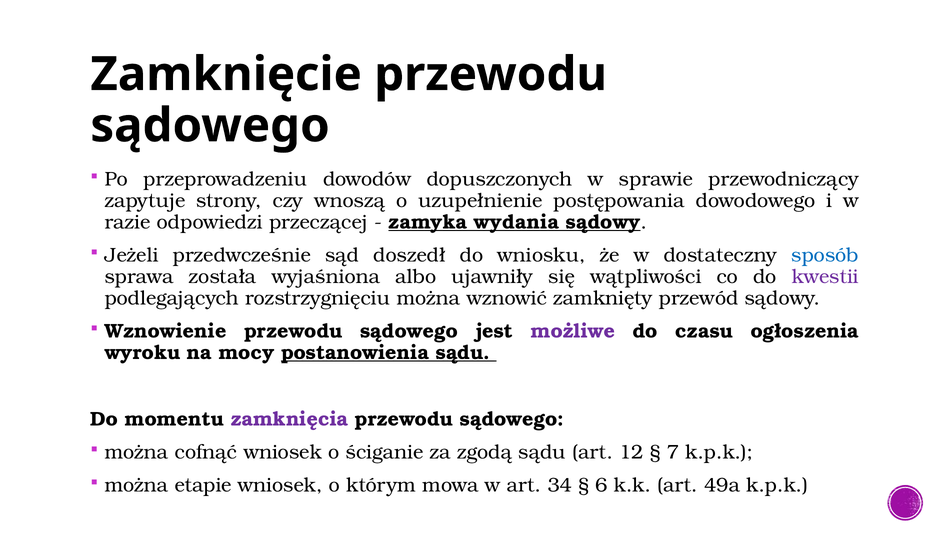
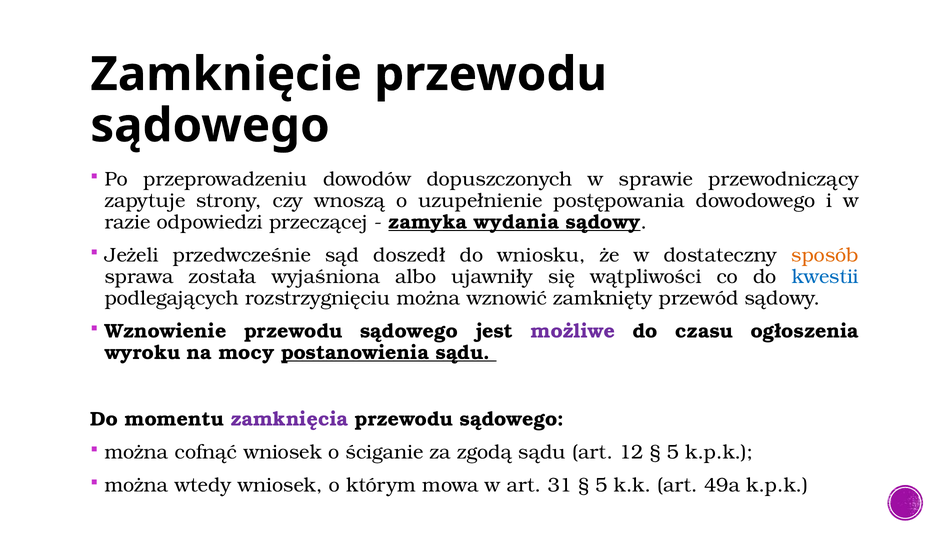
sposób colour: blue -> orange
kwestii colour: purple -> blue
7 at (673, 452): 7 -> 5
etapie: etapie -> wtedy
34: 34 -> 31
6 at (601, 485): 6 -> 5
